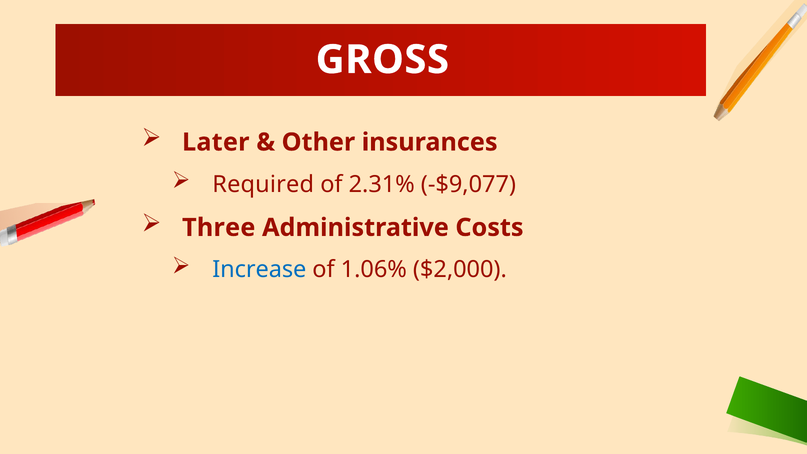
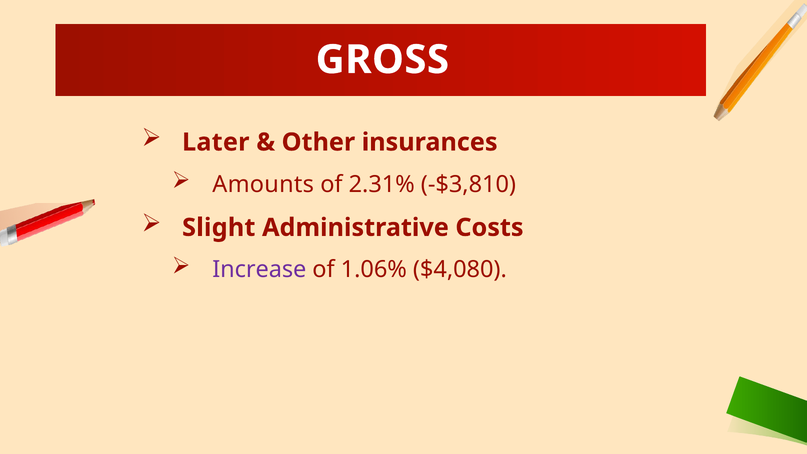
Required: Required -> Amounts
-$9,077: -$9,077 -> -$3,810
Three: Three -> Slight
Increase colour: blue -> purple
$2,000: $2,000 -> $4,080
